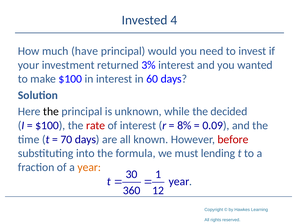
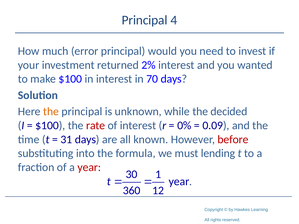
Invested at (145, 20): Invested -> Principal
have: have -> error
3%: 3% -> 2%
60: 60 -> 70
the at (51, 112) colour: black -> orange
8%: 8% -> 0%
70: 70 -> 31
year at (89, 167) colour: orange -> red
